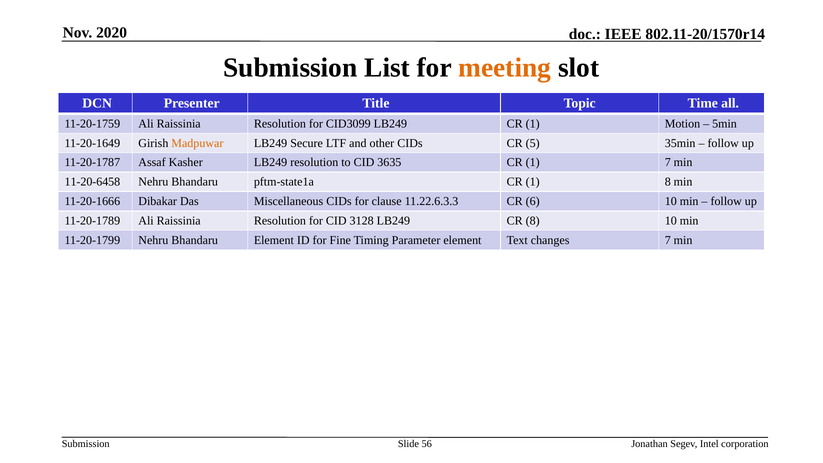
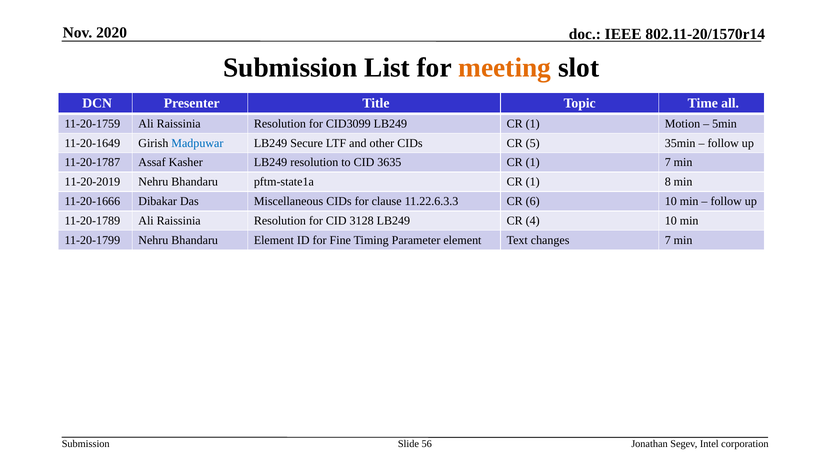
Madpuwar colour: orange -> blue
11-20-6458: 11-20-6458 -> 11-20-2019
CR 8: 8 -> 4
